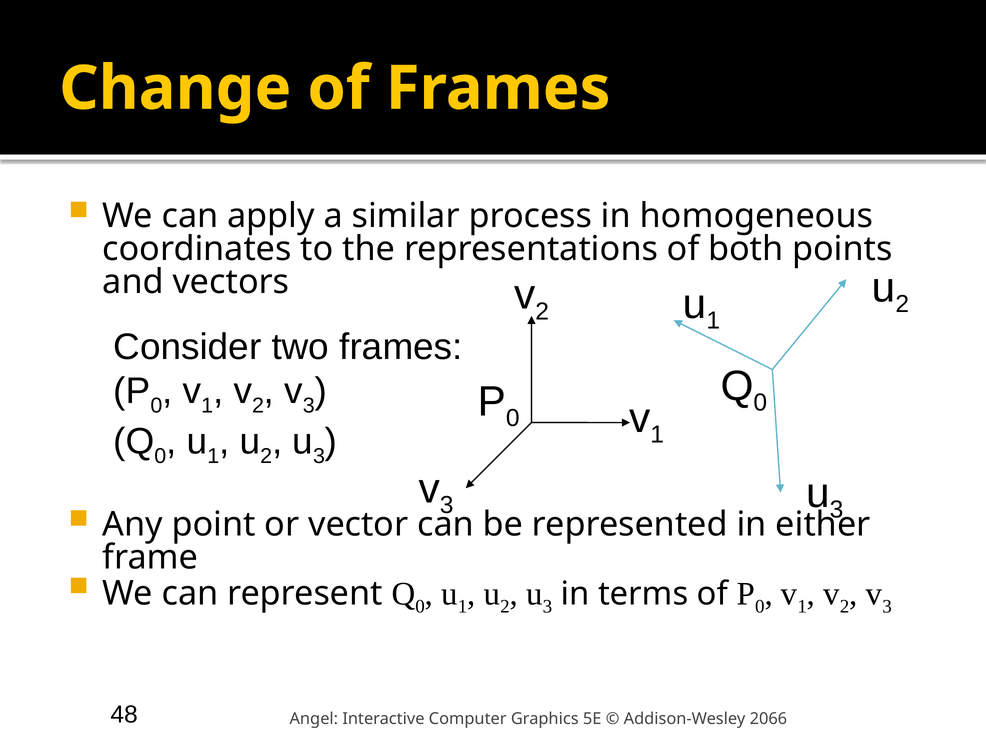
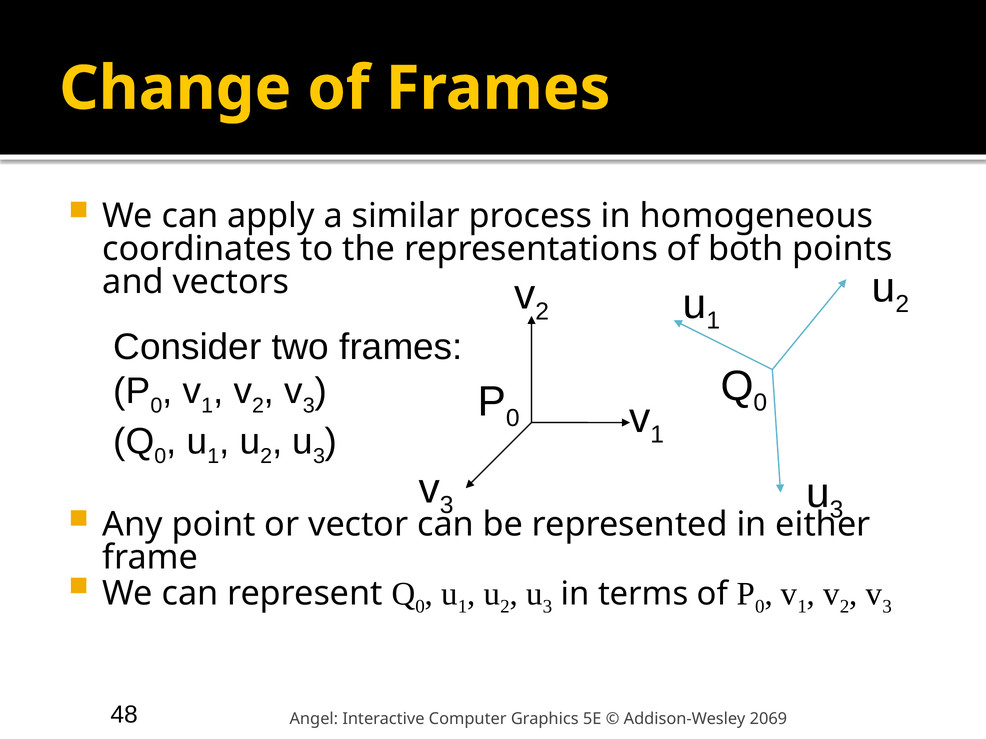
2066: 2066 -> 2069
